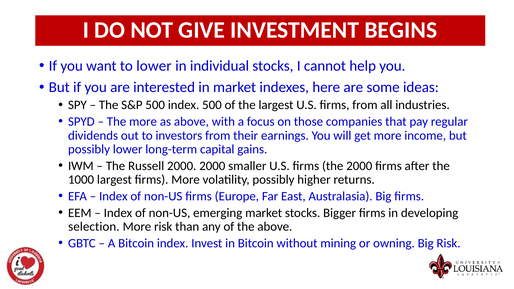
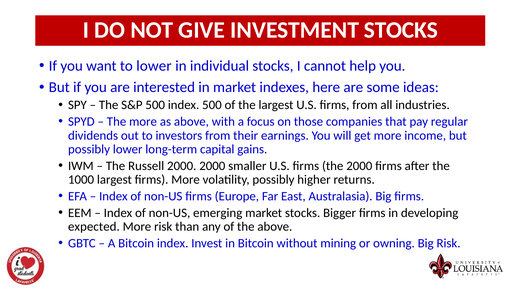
INVESTMENT BEGINS: BEGINS -> STOCKS
selection: selection -> expected
